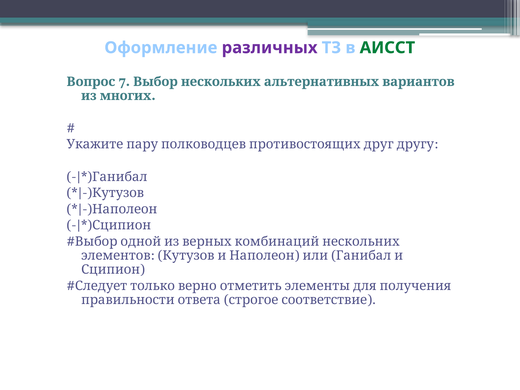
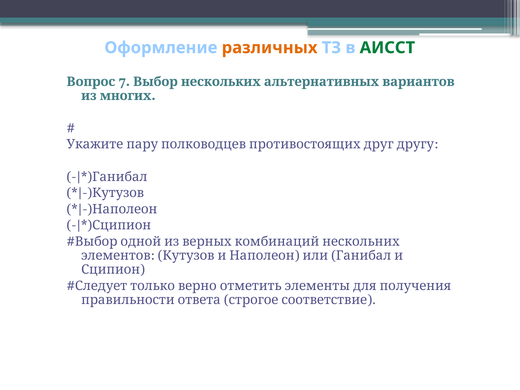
различных colour: purple -> orange
